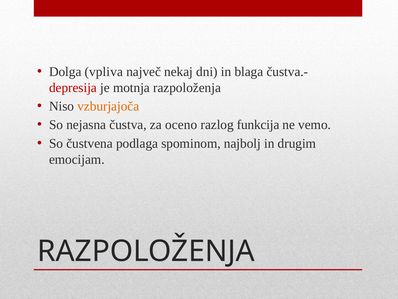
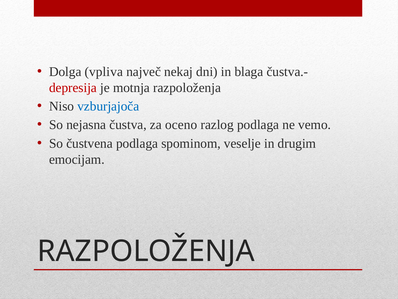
vzburjajoča colour: orange -> blue
razlog funkcija: funkcija -> podlaga
najbolj: najbolj -> veselje
